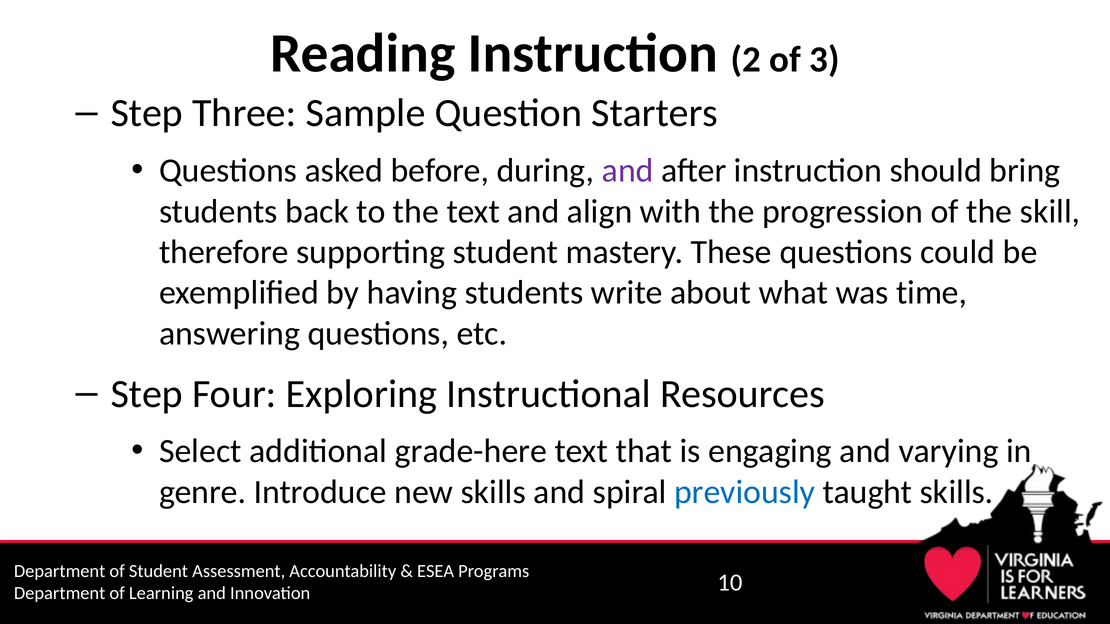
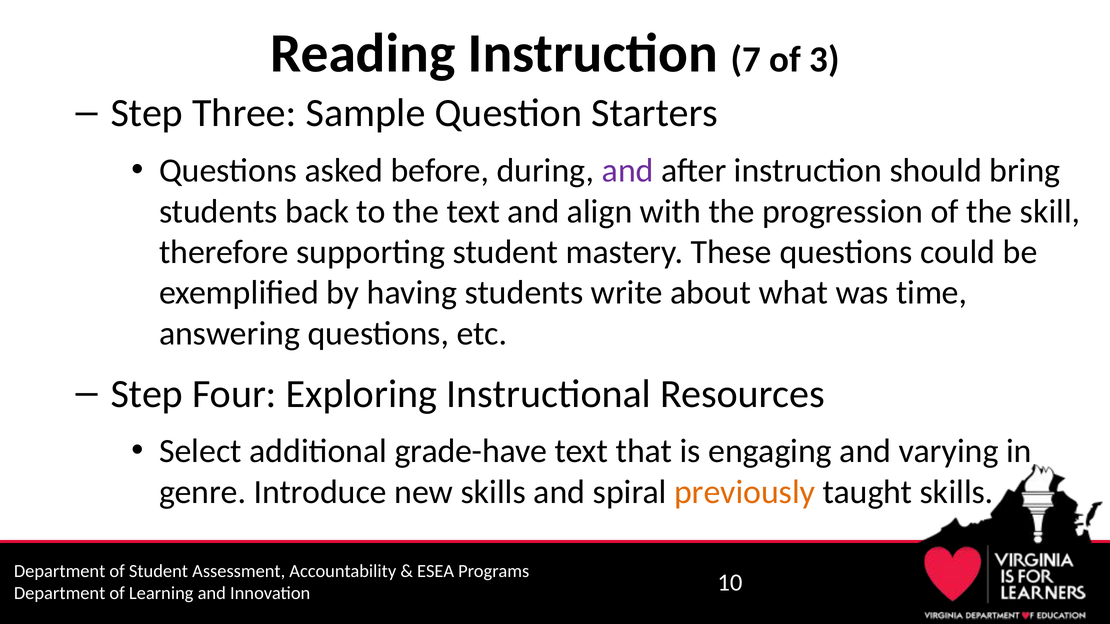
2: 2 -> 7
grade-here: grade-here -> grade-have
previously colour: blue -> orange
